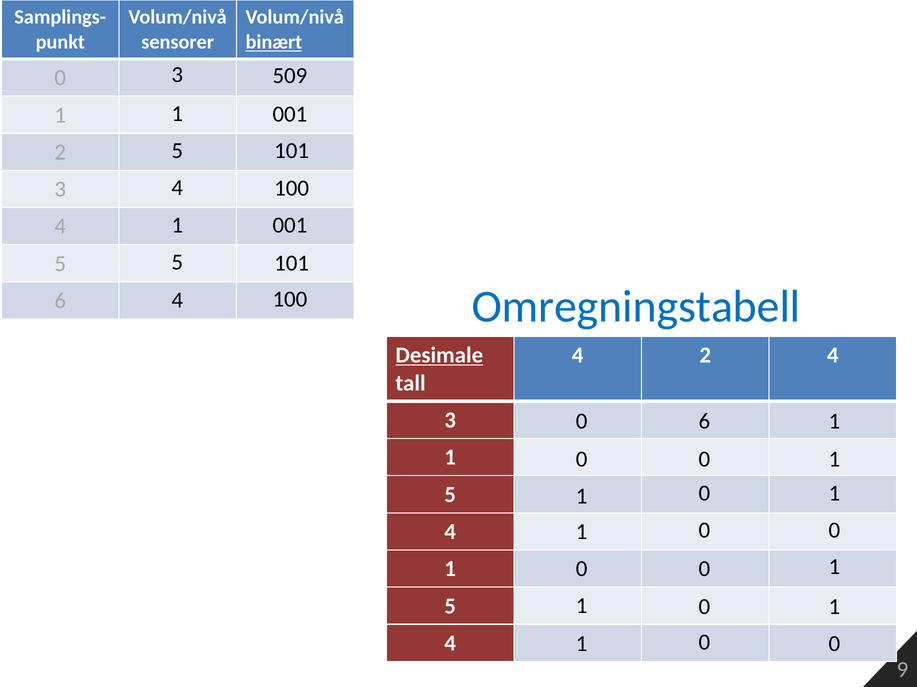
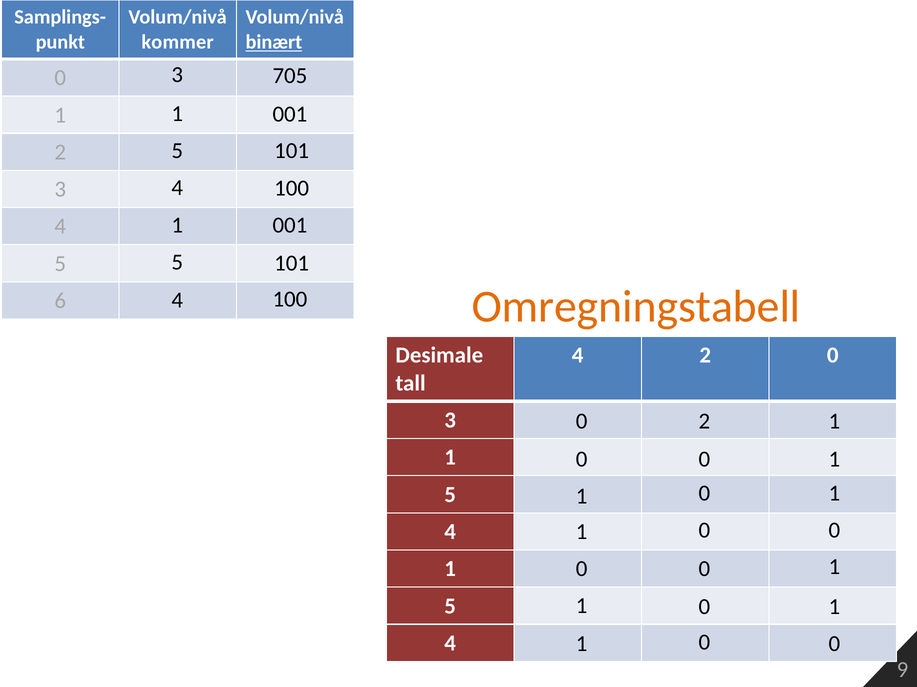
sensorer: sensorer -> kommer
509: 509 -> 705
Omregningstabell colour: blue -> orange
Desimale underline: present -> none
2 4: 4 -> 0
0 6: 6 -> 2
